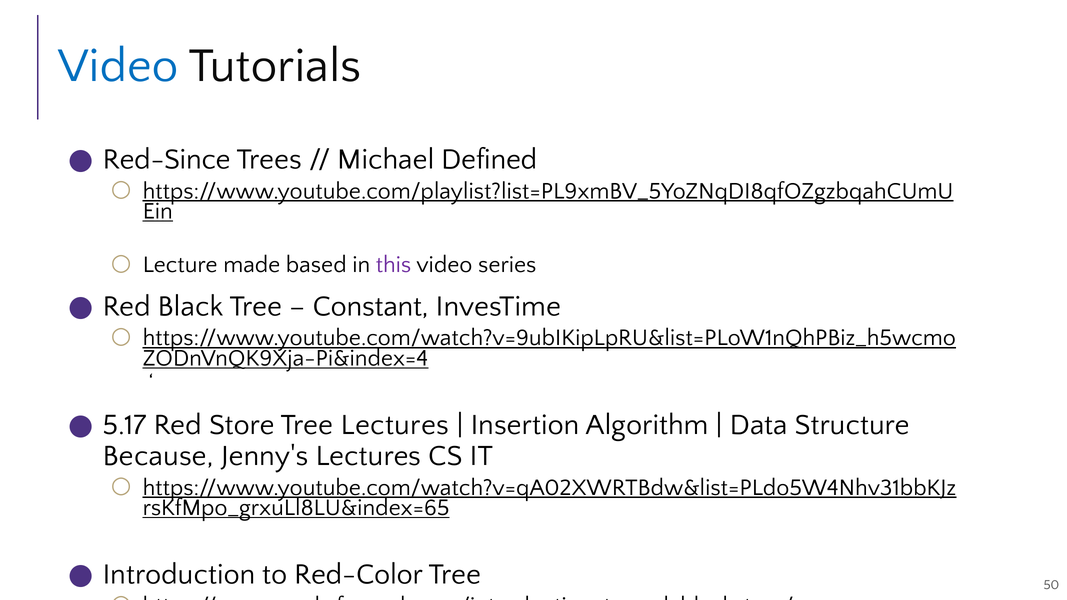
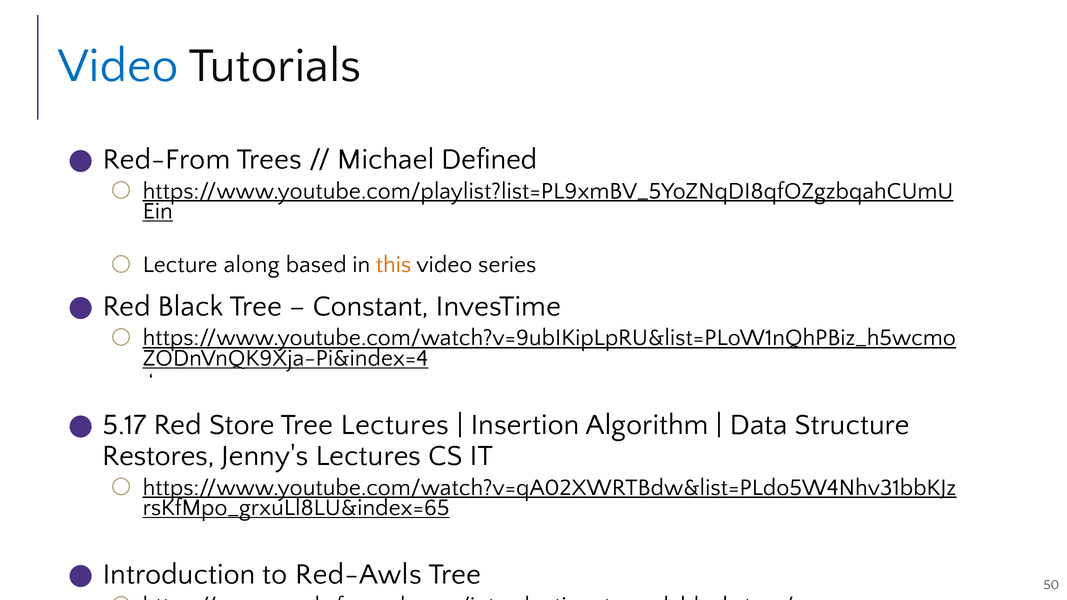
Red-Since: Red-Since -> Red-From
made: made -> along
this colour: purple -> orange
Because: Because -> Restores
Red-Color: Red-Color -> Red-Awls
